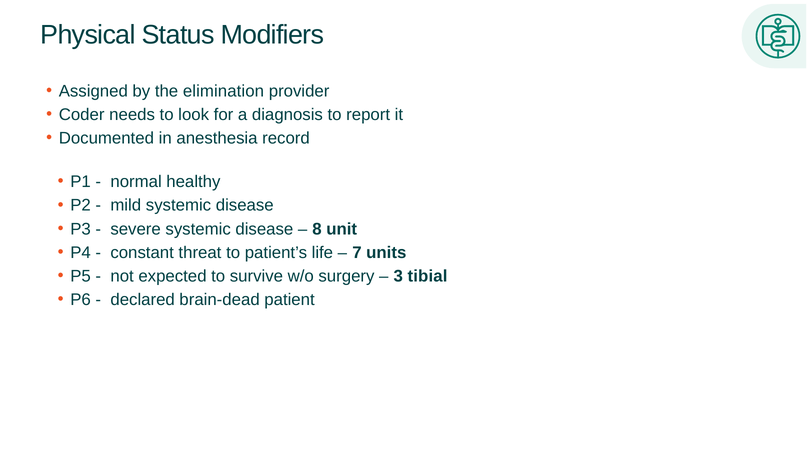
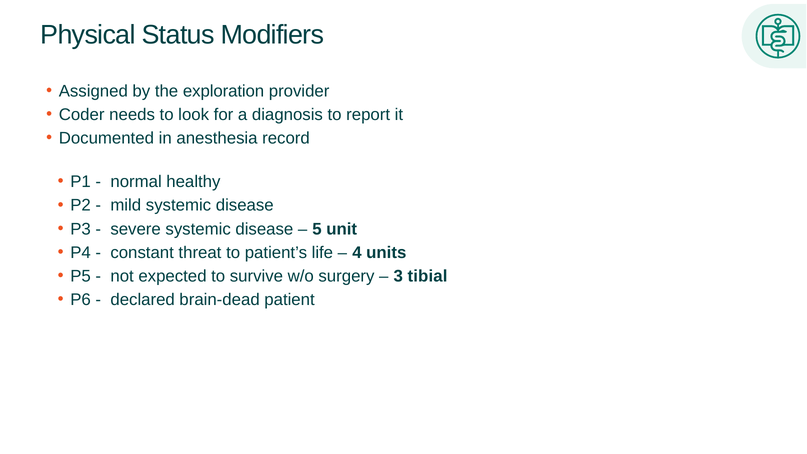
elimination: elimination -> exploration
8: 8 -> 5
7: 7 -> 4
